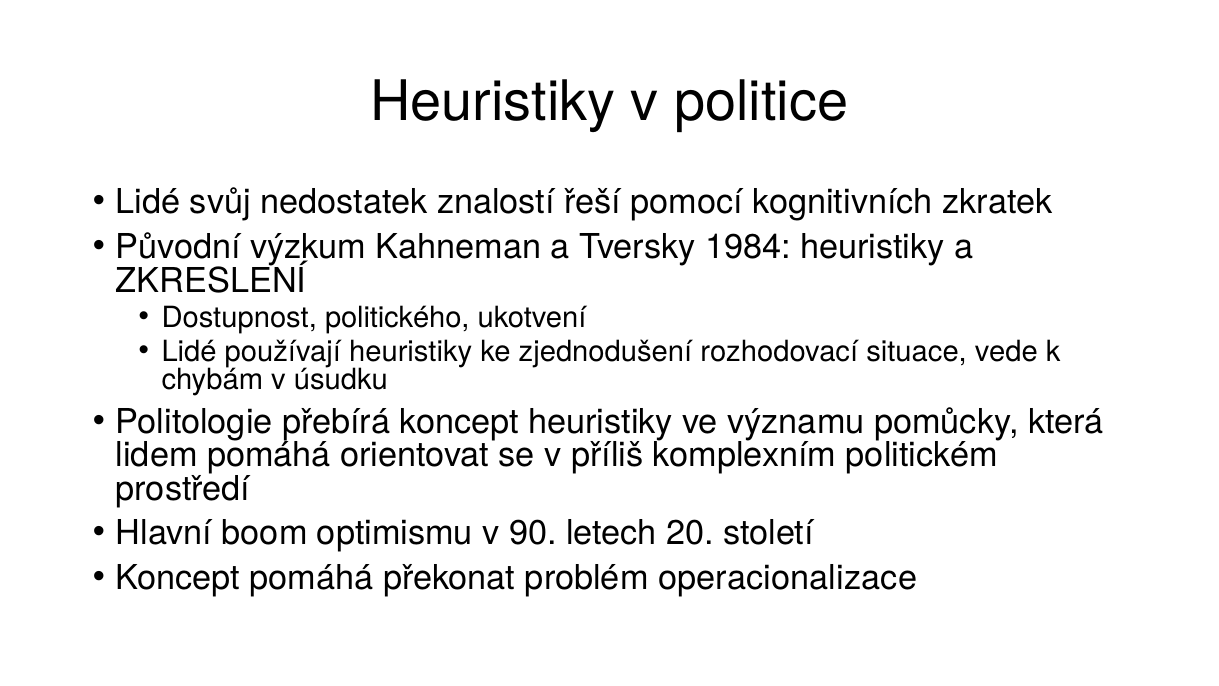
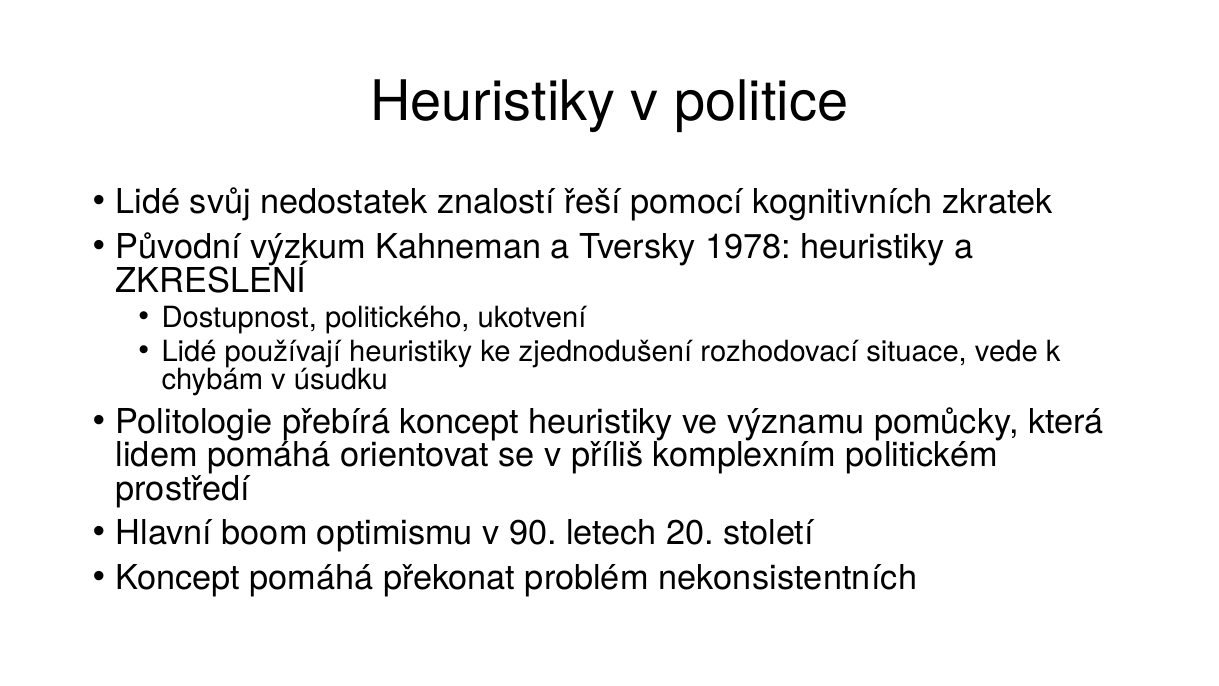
1984: 1984 -> 1978
operacionalizace: operacionalizace -> nekonsistentních
